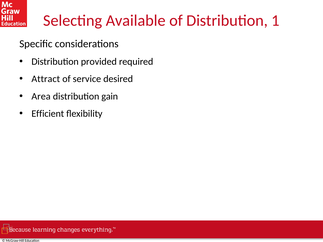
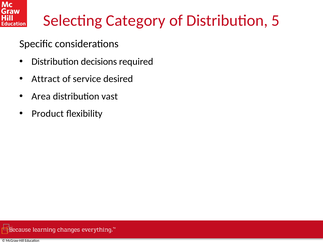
Available: Available -> Category
1: 1 -> 5
provided: provided -> decisions
gain: gain -> vast
Efficient: Efficient -> Product
